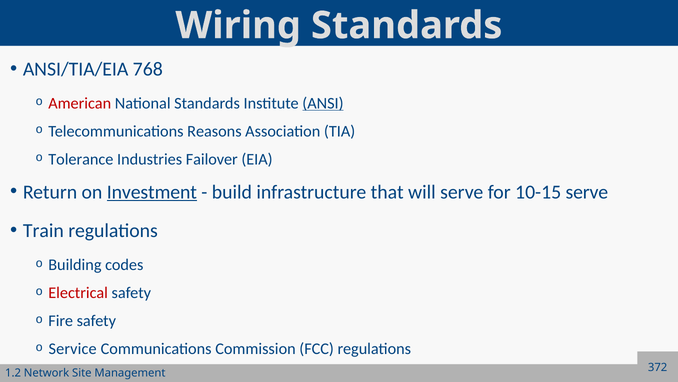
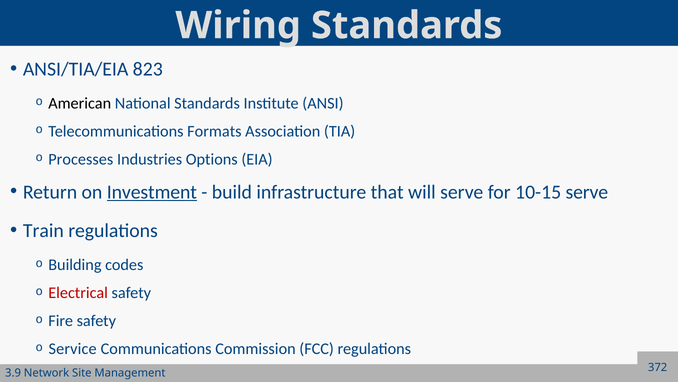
768: 768 -> 823
American colour: red -> black
ANSI underline: present -> none
Reasons: Reasons -> Formats
Tolerance: Tolerance -> Processes
Failover: Failover -> Options
1.2: 1.2 -> 3.9
